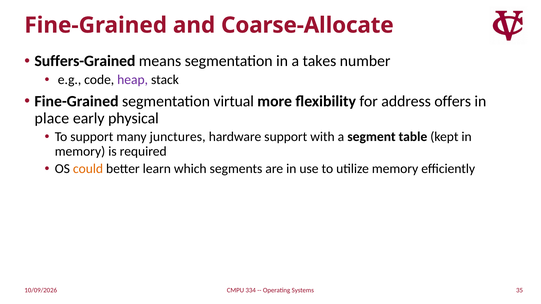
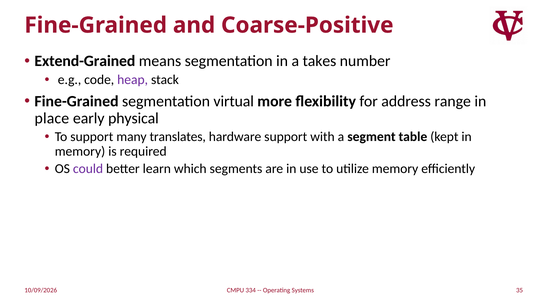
Coarse-Allocate: Coarse-Allocate -> Coarse-Positive
Suffers-Grained: Suffers-Grained -> Extend-Grained
offers: offers -> range
junctures: junctures -> translates
could colour: orange -> purple
